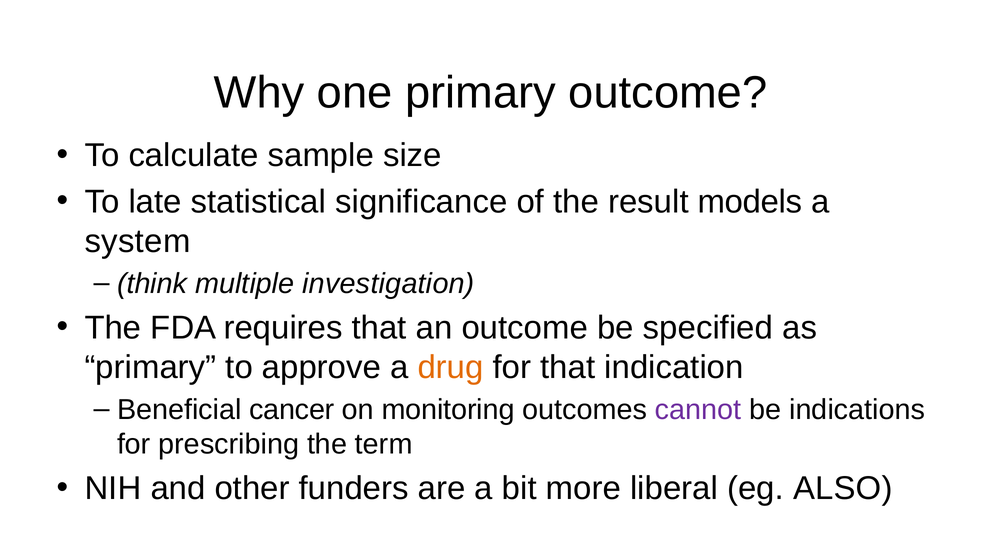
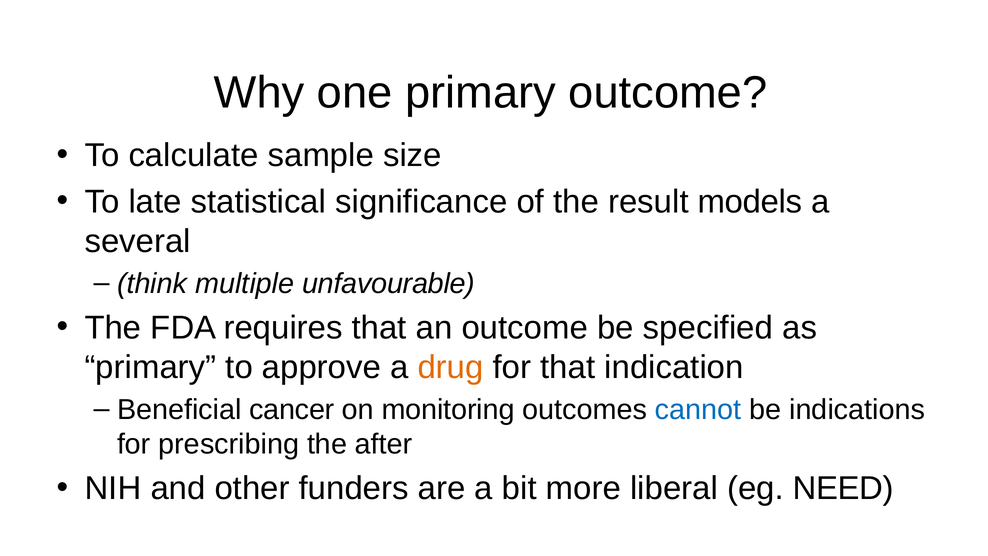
system: system -> several
investigation: investigation -> unfavourable
cannot colour: purple -> blue
term: term -> after
ALSO: ALSO -> NEED
